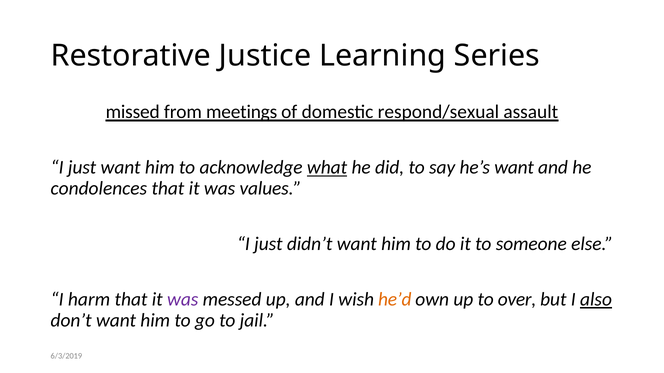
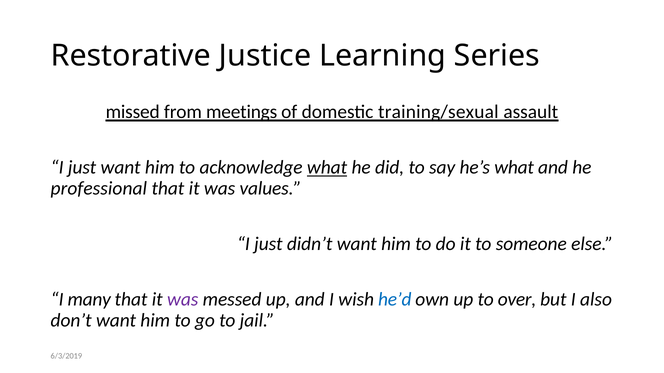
respond/sexual: respond/sexual -> training/sexual
he’s want: want -> what
condolences: condolences -> professional
harm: harm -> many
he’d colour: orange -> blue
also underline: present -> none
